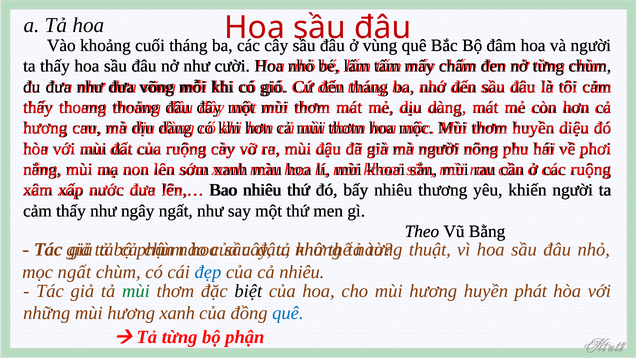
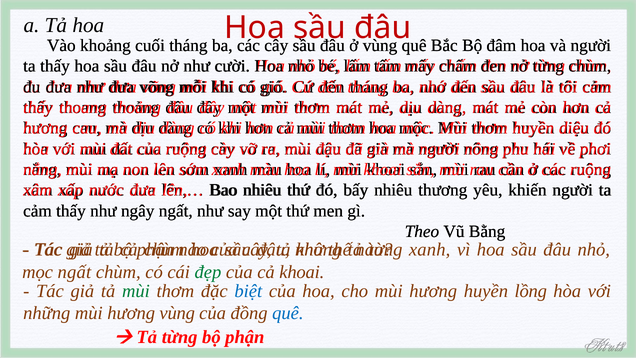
thuật at (430, 250): thuật -> xanh
đẹp colour: blue -> green
cả nhiêu: nhiêu -> khoai
biệt colour: black -> blue
phát: phát -> lồng
hương xanh: xanh -> vùng
